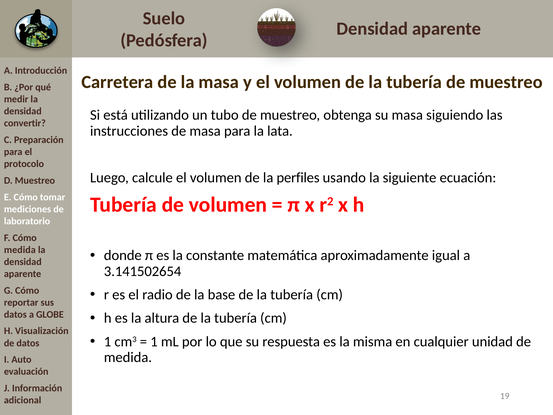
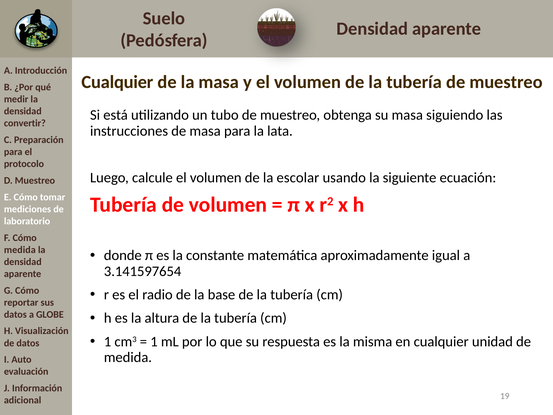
Carretera at (117, 82): Carretera -> Cualquier
perfiles: perfiles -> escolar
3.141502654: 3.141502654 -> 3.141597654
